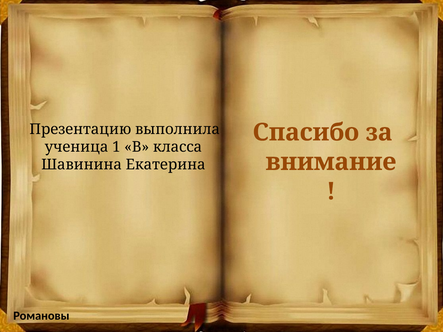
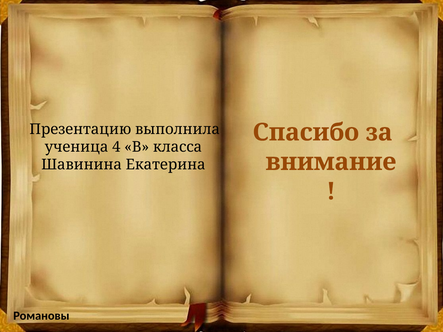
1: 1 -> 4
